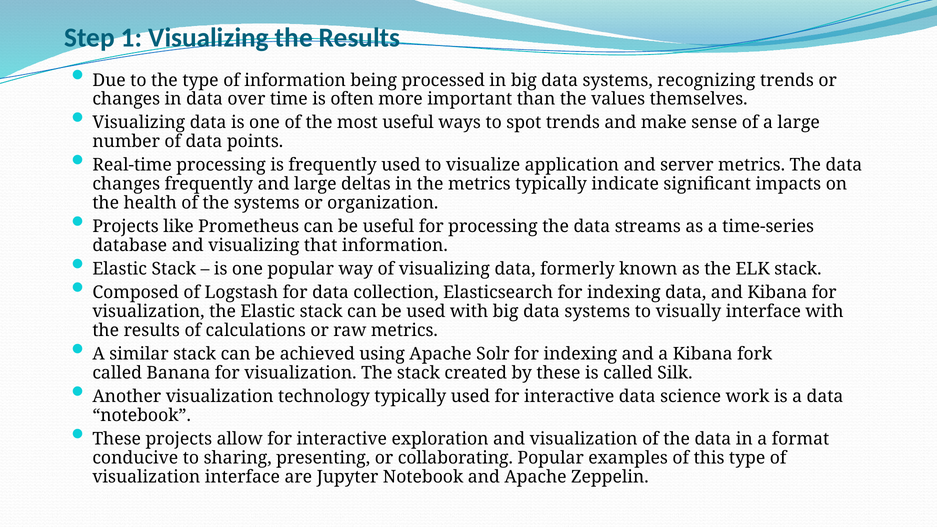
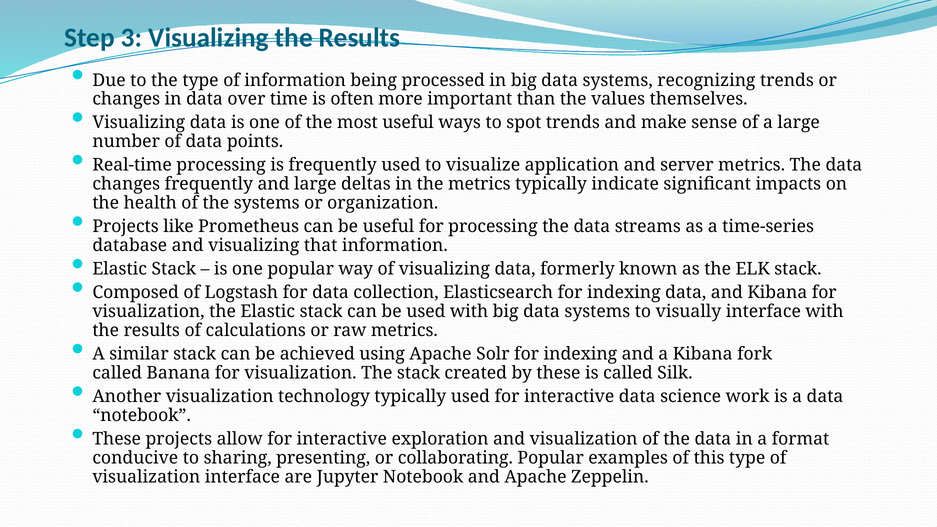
1: 1 -> 3
